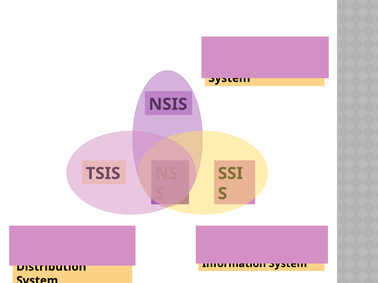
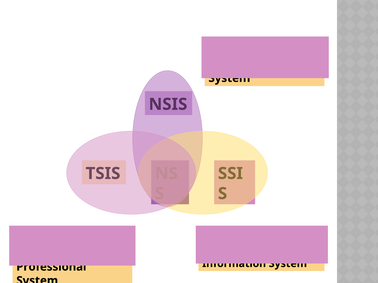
Distribution: Distribution -> Professional
